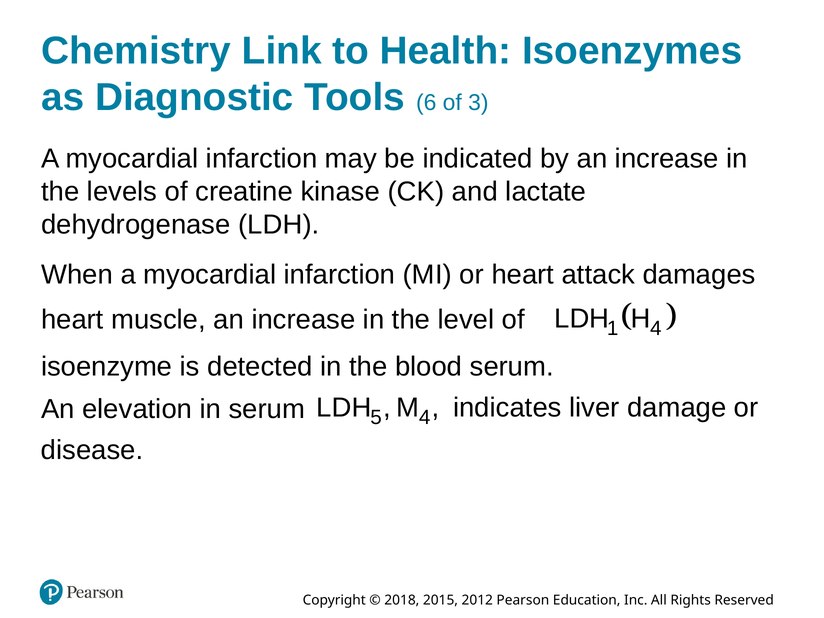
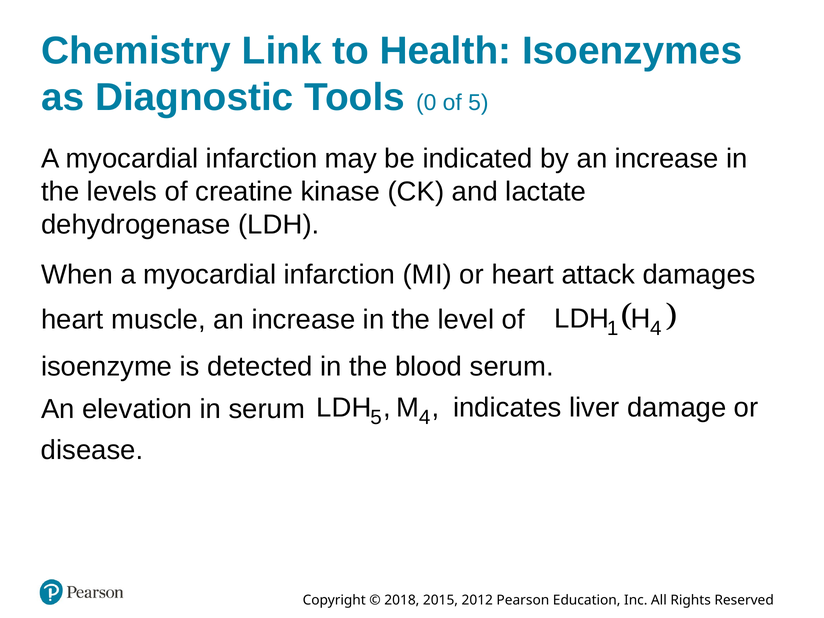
6: 6 -> 0
of 3: 3 -> 5
